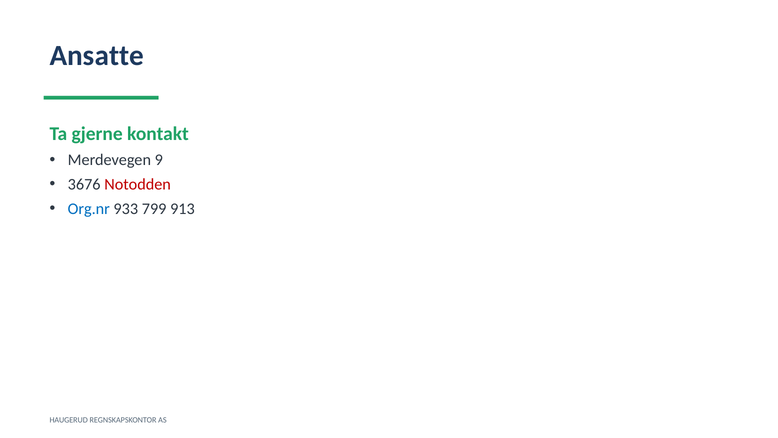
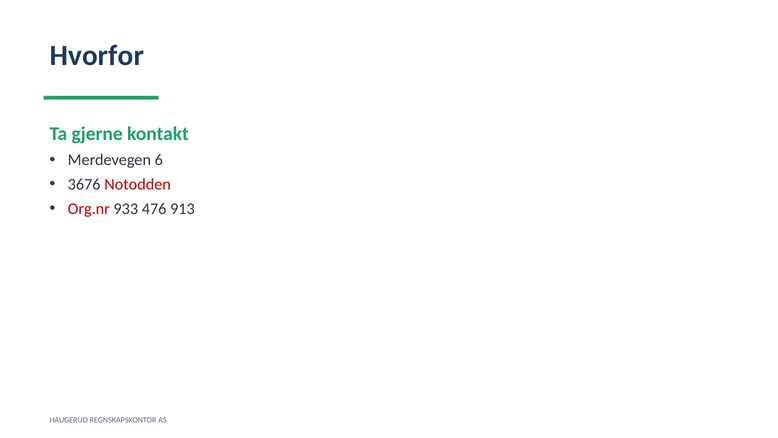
Ansatte: Ansatte -> Hvorfor
9: 9 -> 6
Org.nr colour: blue -> red
799: 799 -> 476
